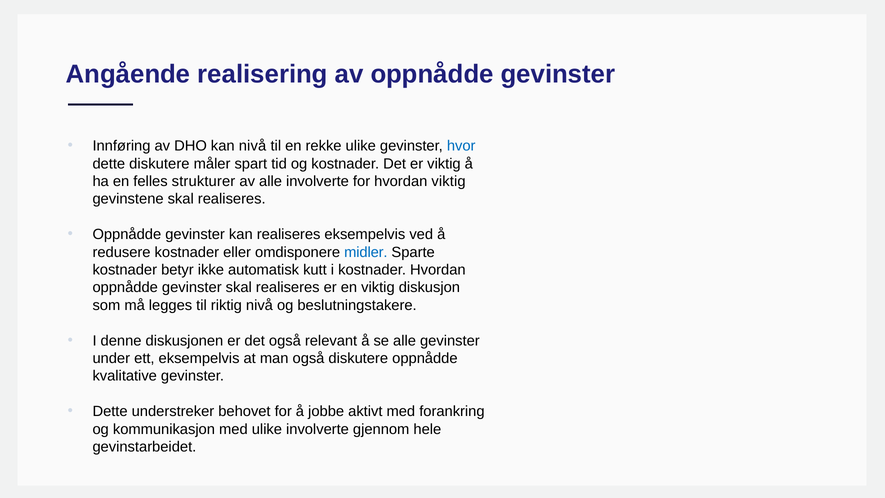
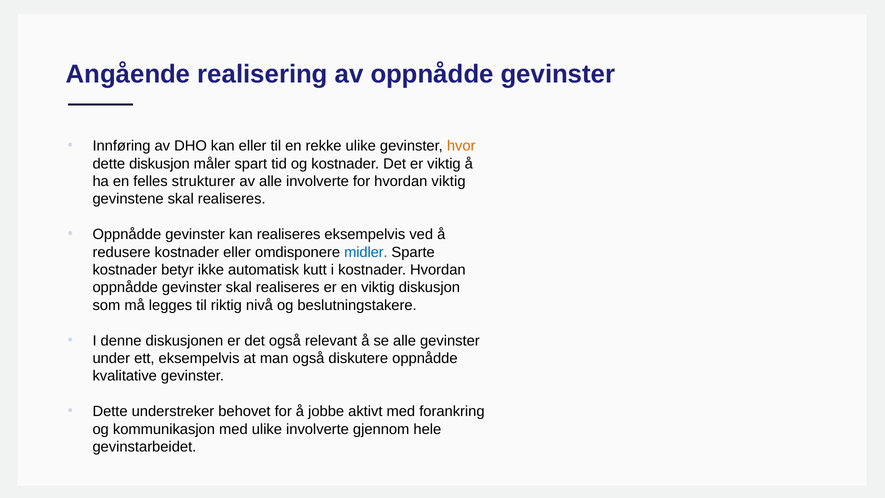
kan nivå: nivå -> eller
hvor colour: blue -> orange
dette diskutere: diskutere -> diskusjon
